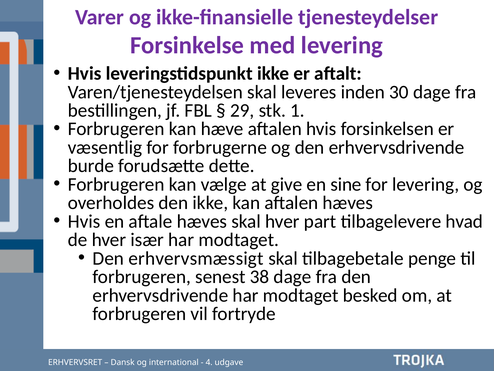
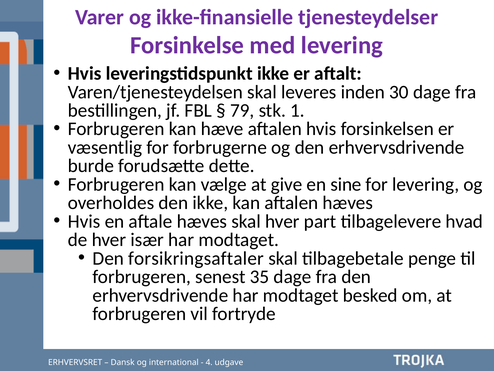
29: 29 -> 79
erhvervsmæssigt: erhvervsmæssigt -> forsikringsaftaler
38: 38 -> 35
